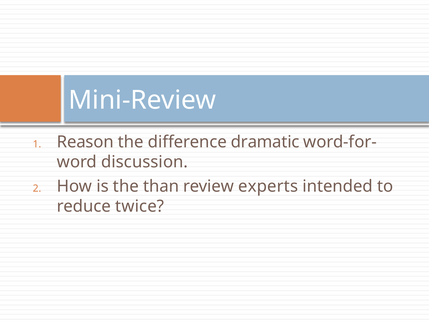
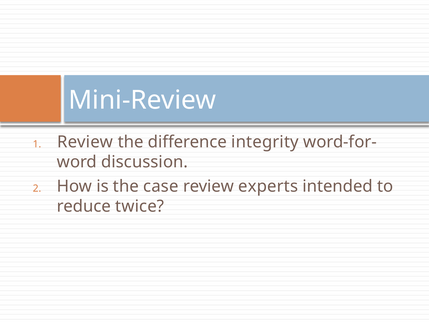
Reason at (85, 142): Reason -> Review
dramatic: dramatic -> integrity
than: than -> case
